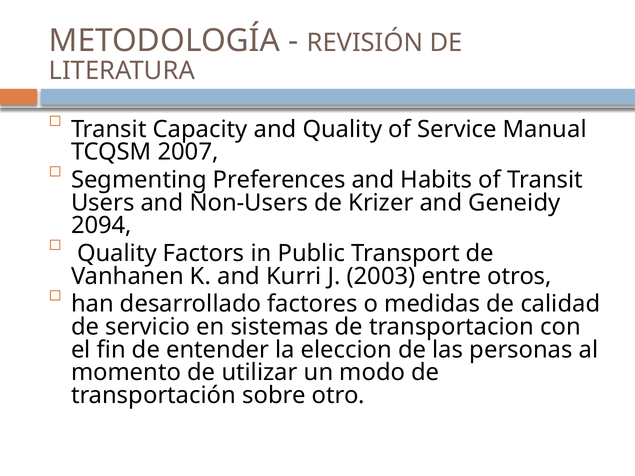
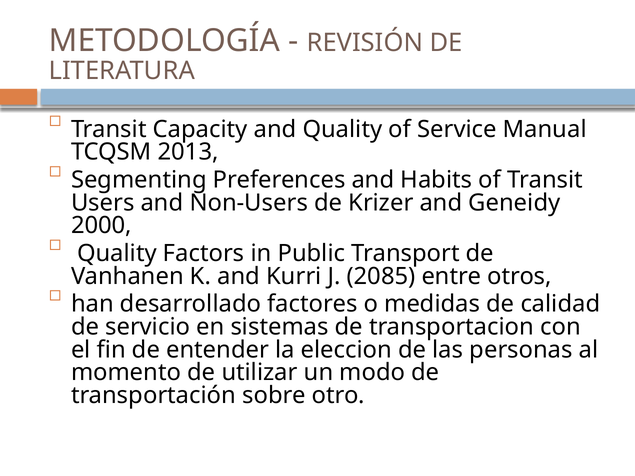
2007: 2007 -> 2013
2094: 2094 -> 2000
2003: 2003 -> 2085
